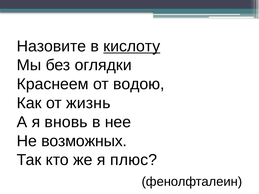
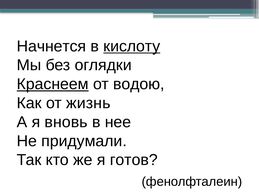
Назовите: Назовите -> Начнется
Краснеем underline: none -> present
возможных: возможных -> придумали
плюс: плюс -> готов
